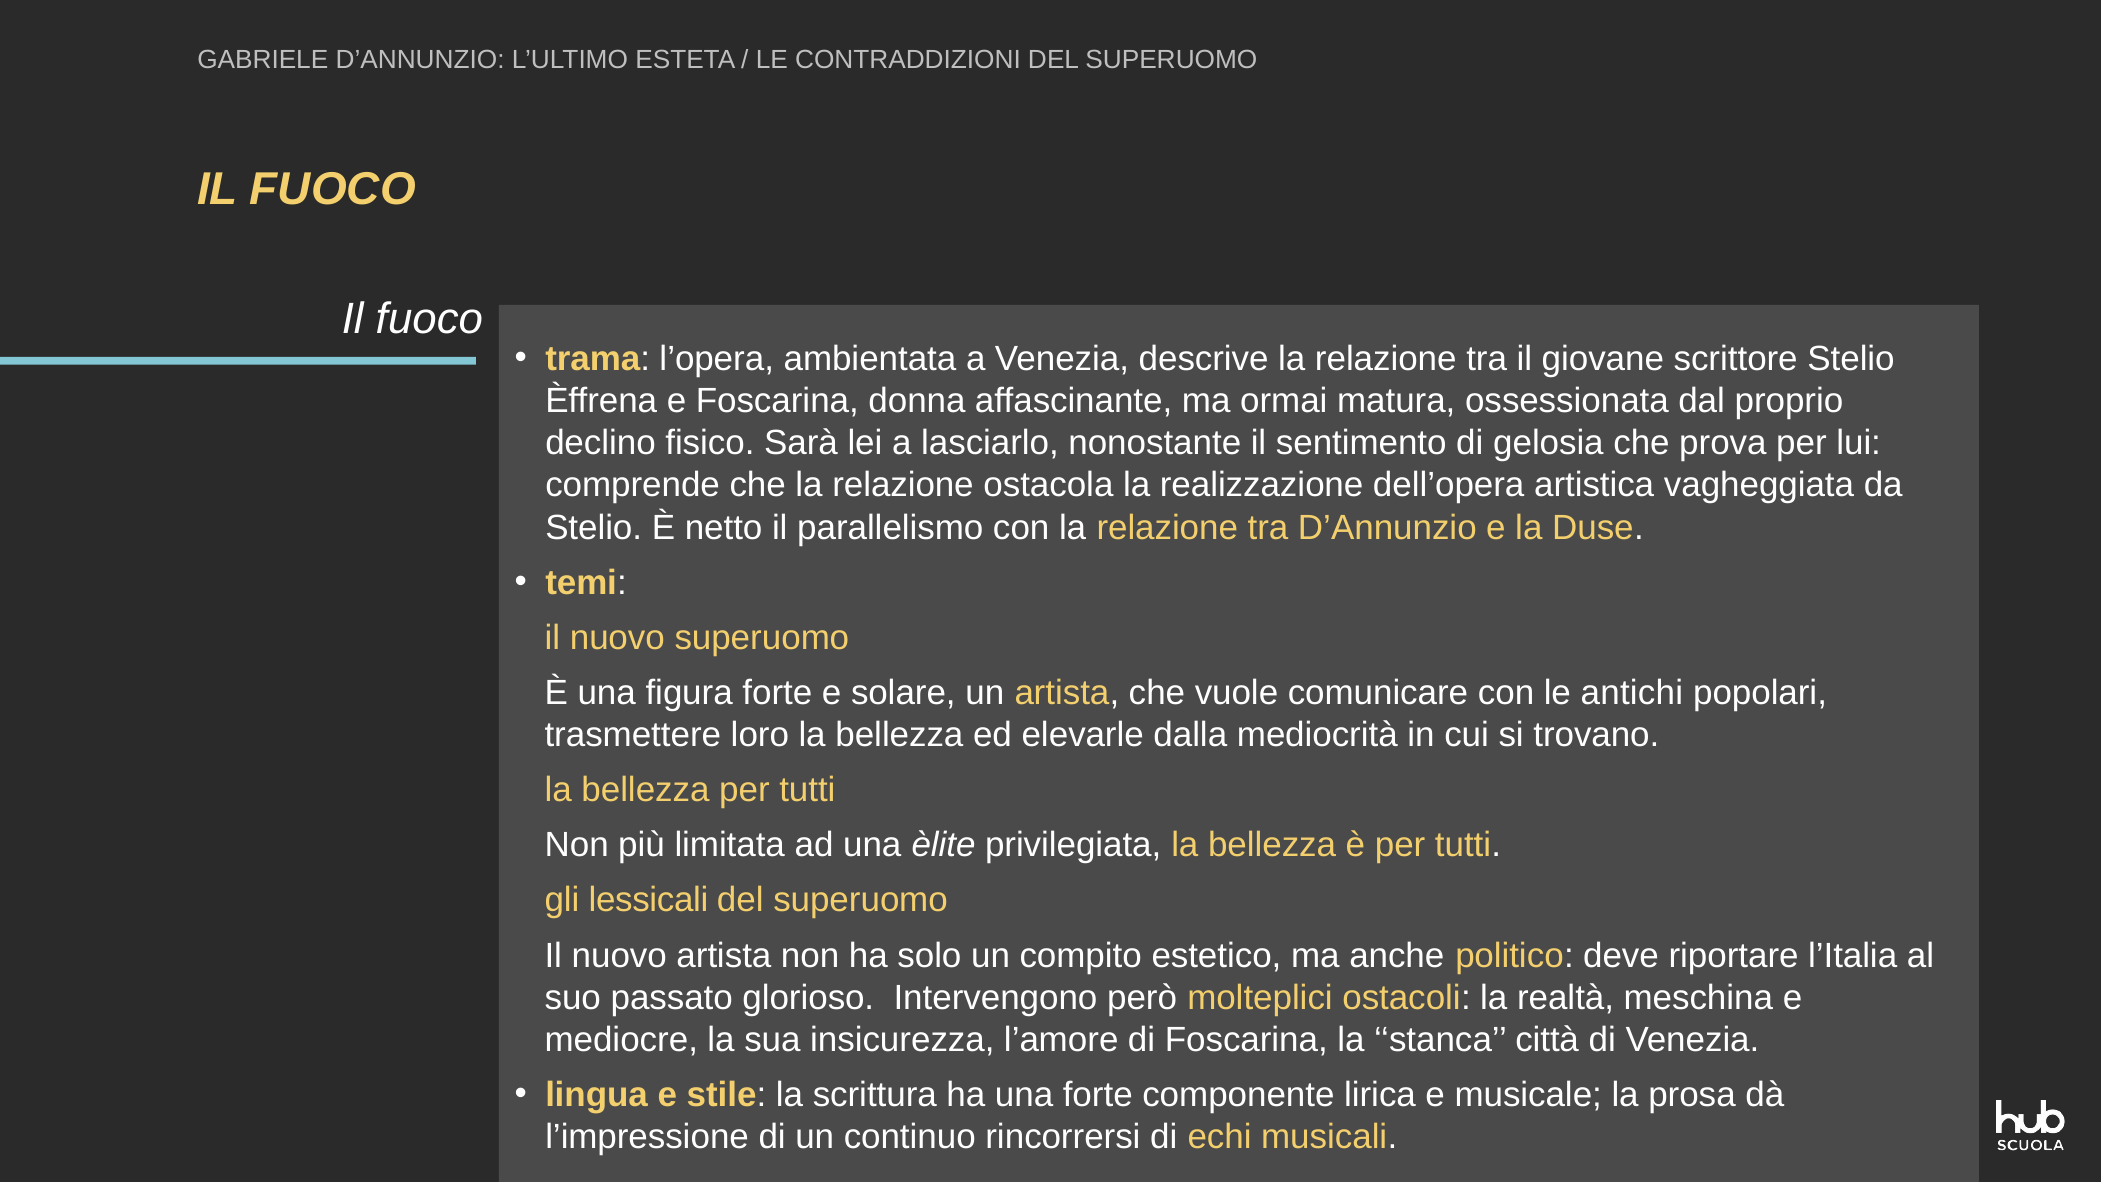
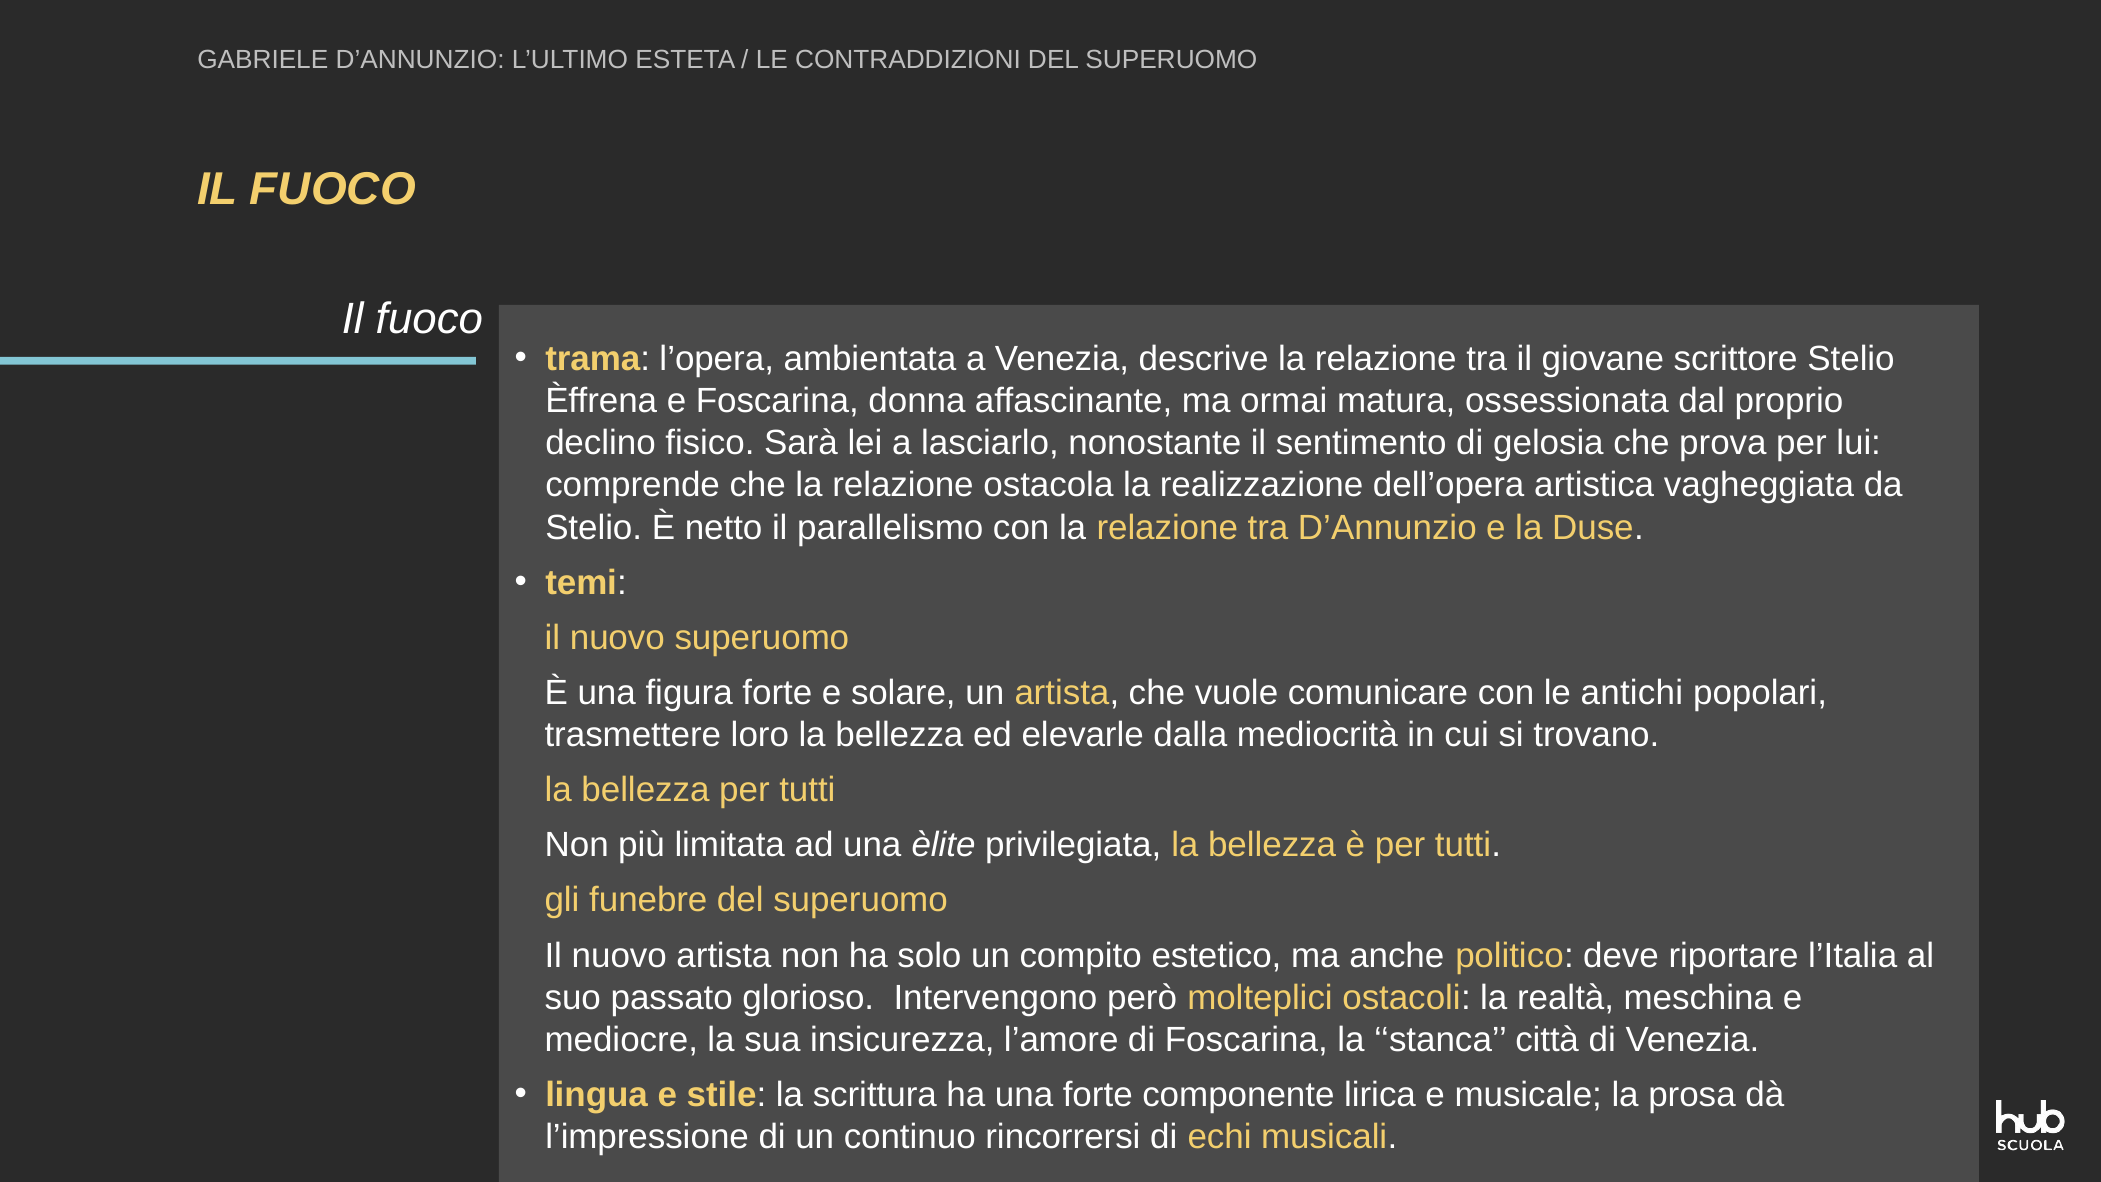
lessicali: lessicali -> funebre
